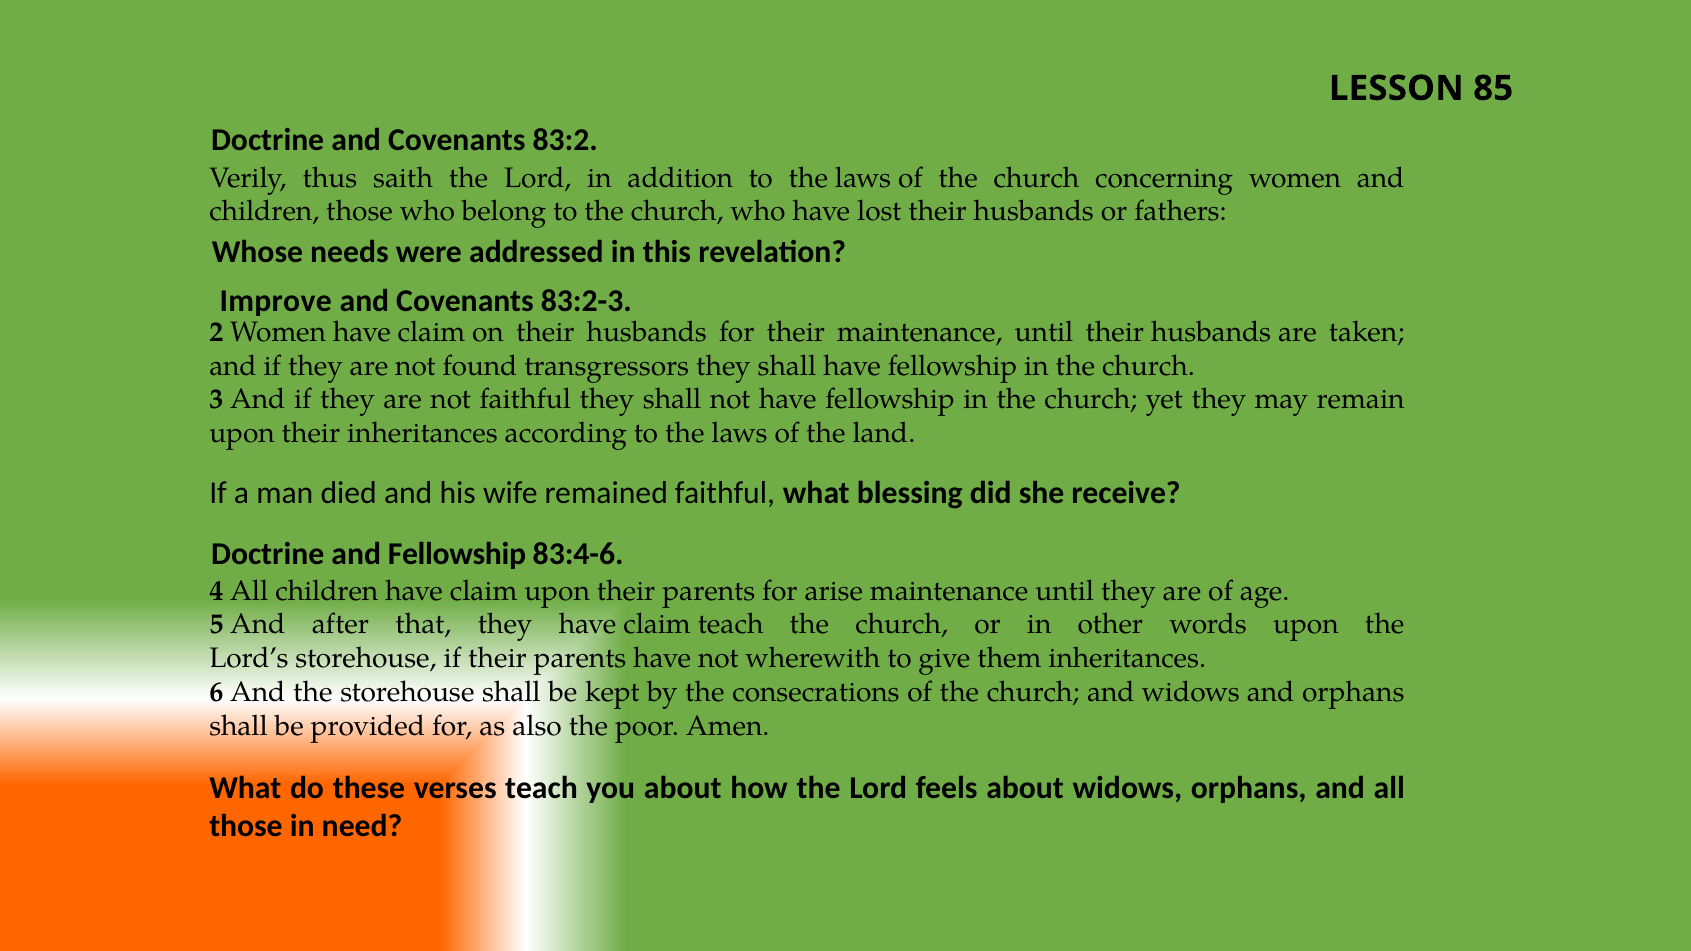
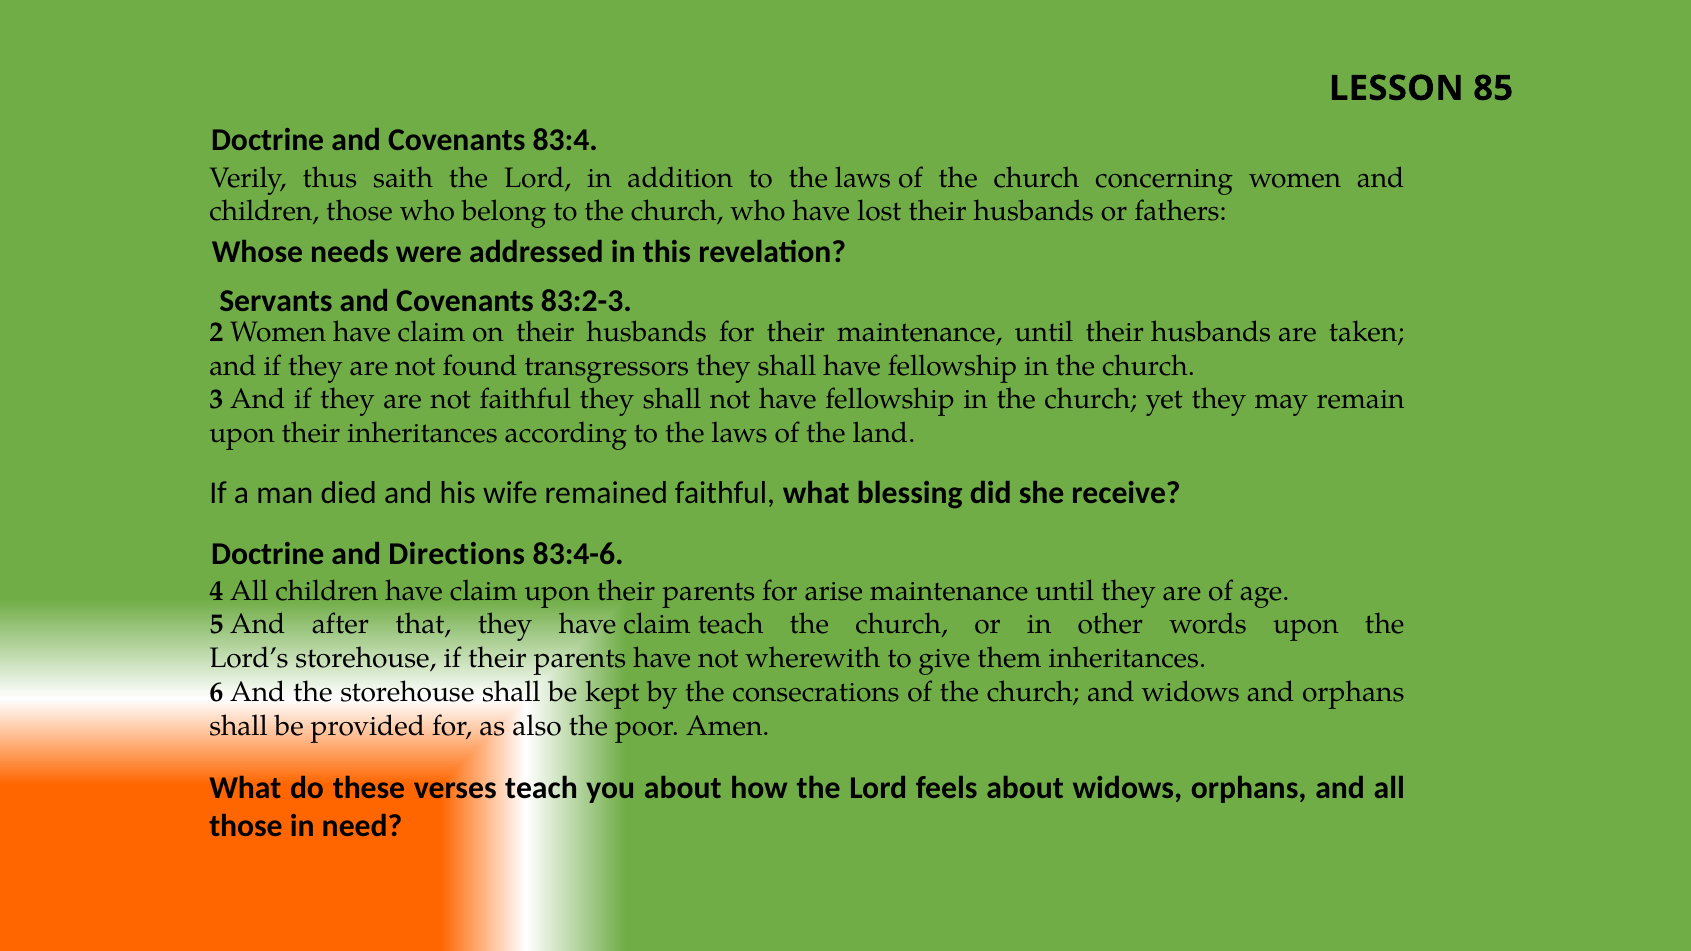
83:2: 83:2 -> 83:4
Improve: Improve -> Servants
and Fellowship: Fellowship -> Directions
